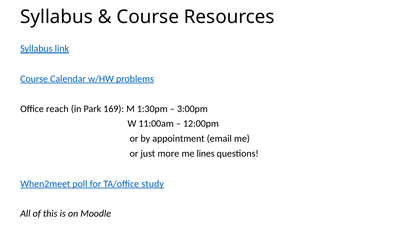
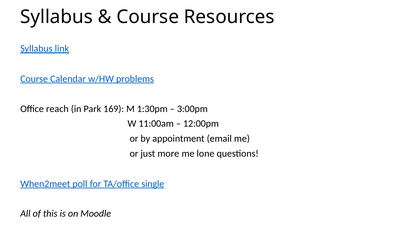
lines: lines -> lone
study: study -> single
